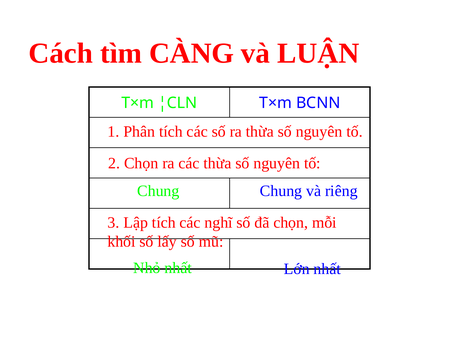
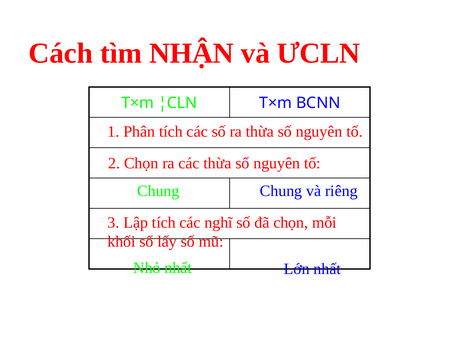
CÀNG: CÀNG -> NHẬN
LUẬN: LUẬN -> ƯCLN
